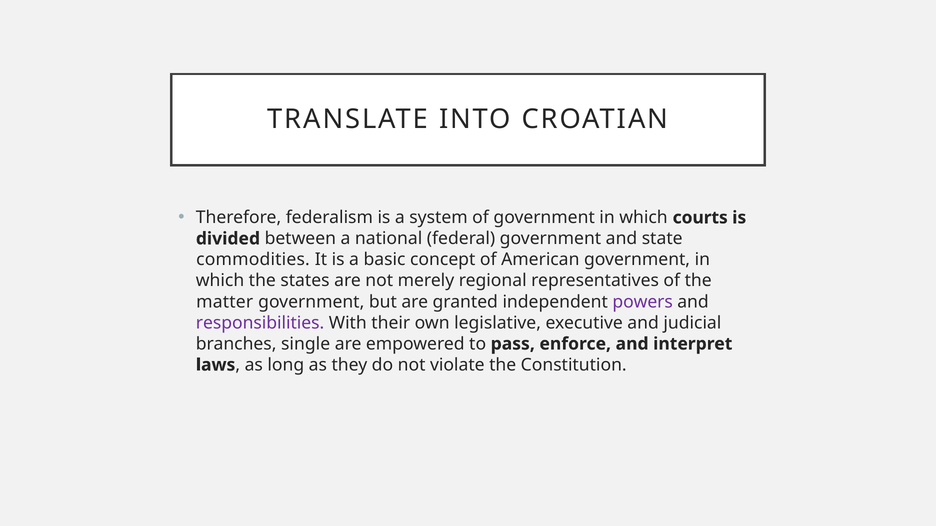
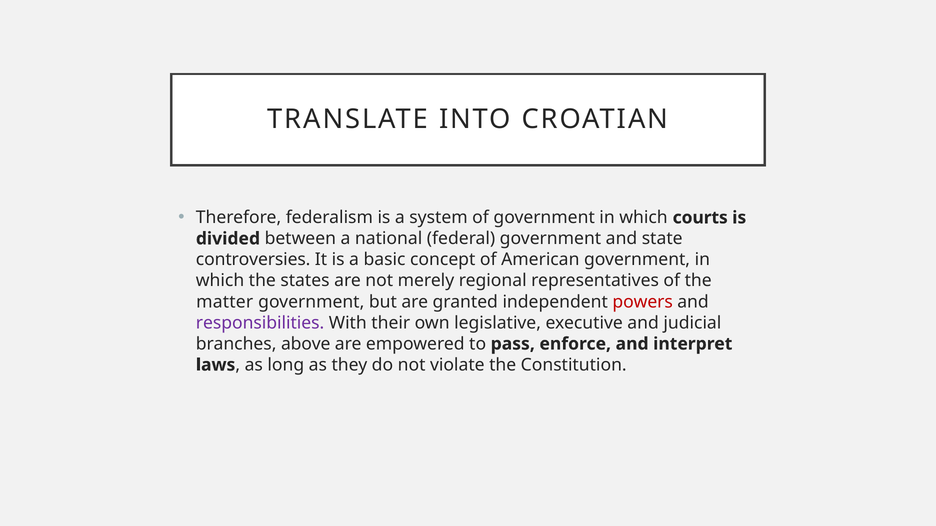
commodities: commodities -> controversies
powers colour: purple -> red
single: single -> above
